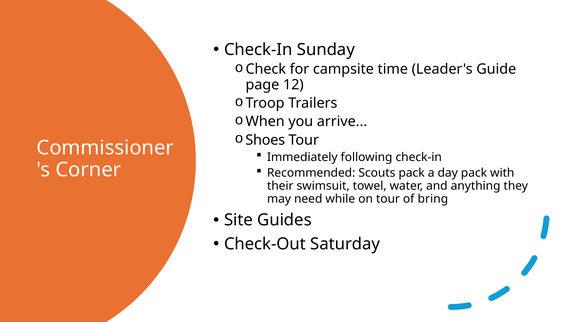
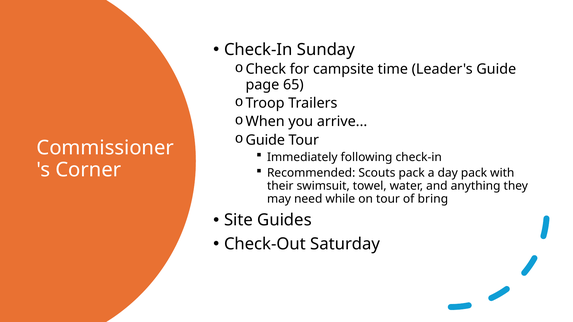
12: 12 -> 65
Shoes at (265, 140): Shoes -> Guide
